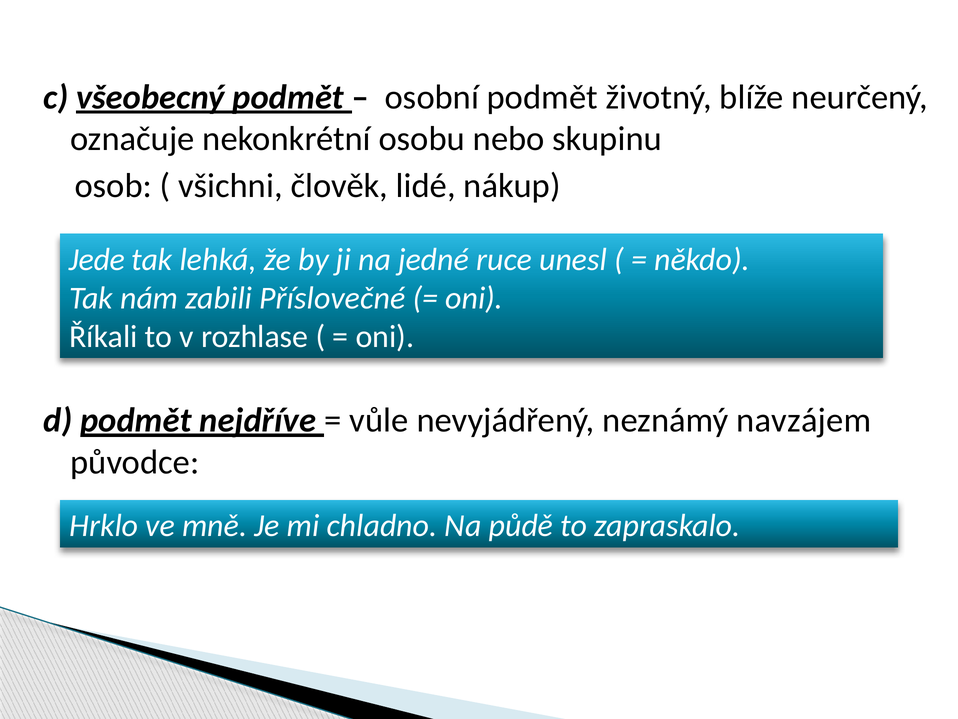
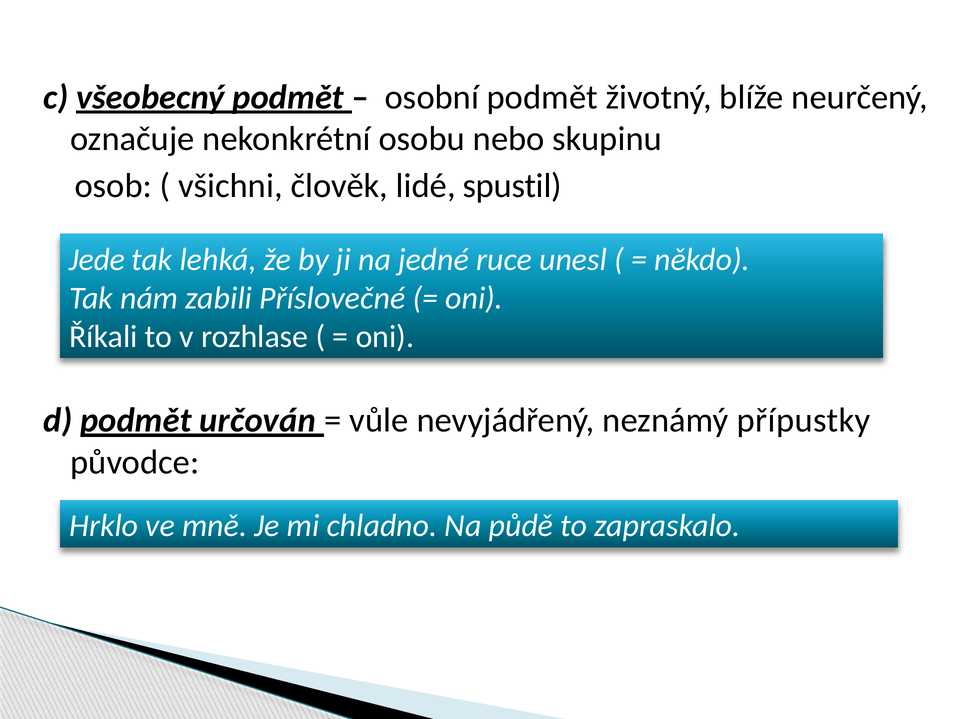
nákup: nákup -> spustil
nejdříve: nejdříve -> určován
navzájem: navzájem -> přípustky
